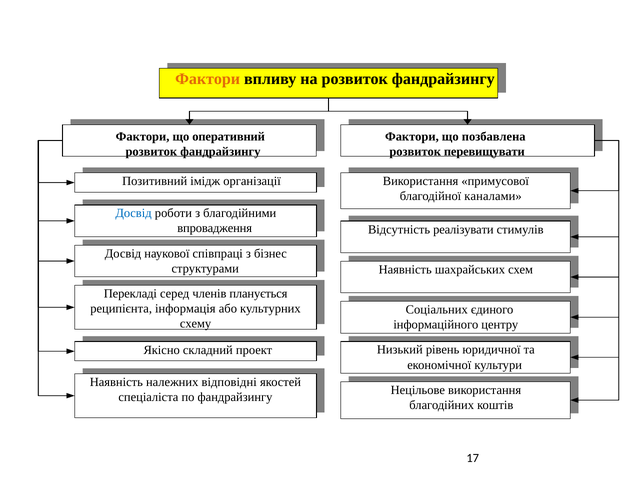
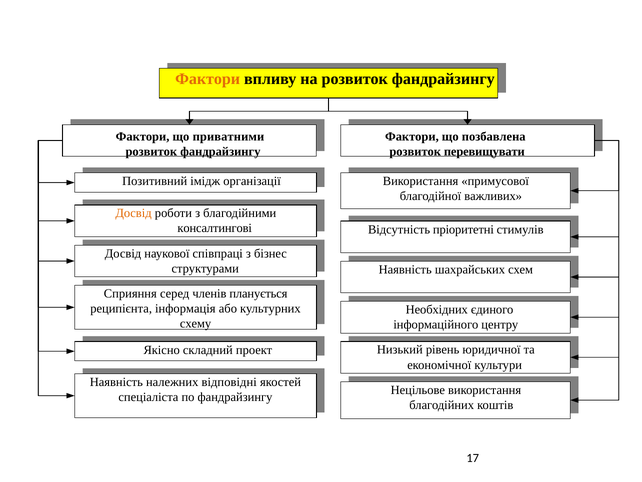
оперативний: оперативний -> приватними
каналами: каналами -> важливих
Досвід at (134, 213) colour: blue -> orange
впровадження: впровадження -> консалтингові
реалізувати: реалізувати -> пріоритетні
Перекладі: Перекладі -> Сприяння
Соціальних: Соціальних -> Необхідних
